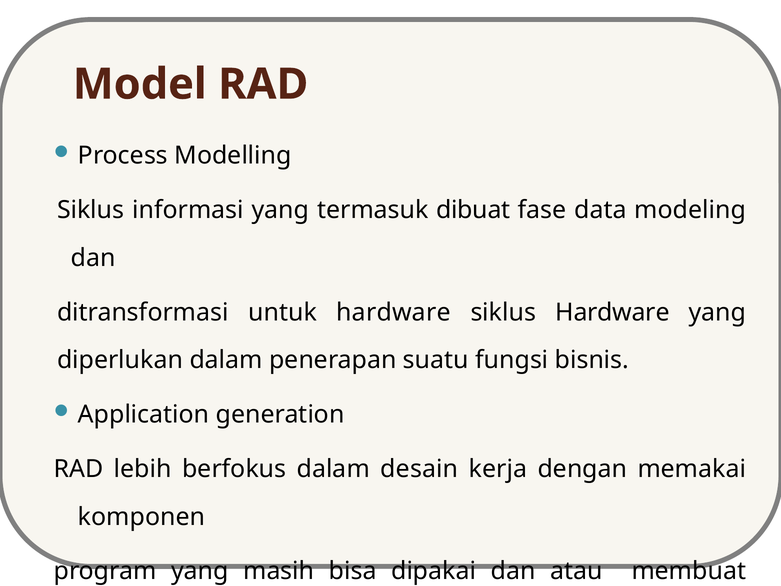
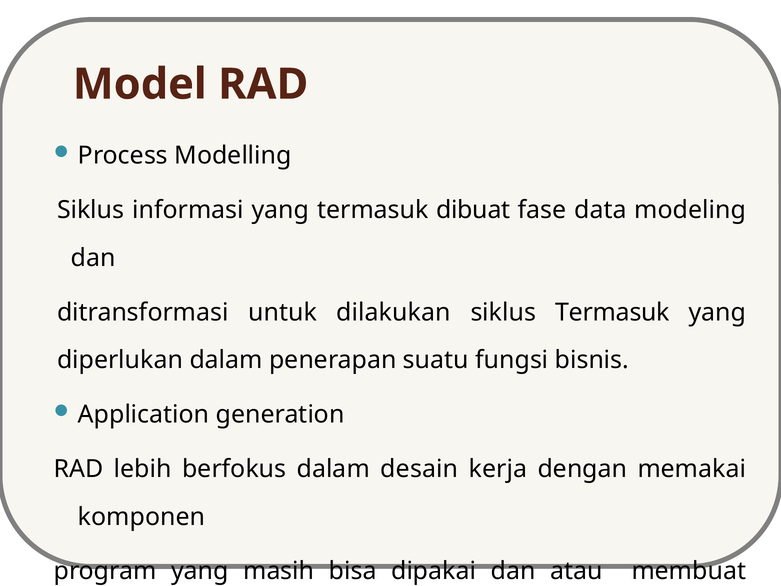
untuk hardware: hardware -> dilakukan
siklus Hardware: Hardware -> Termasuk
